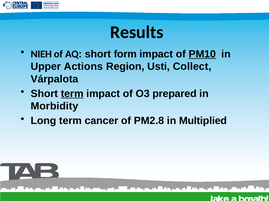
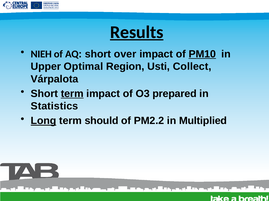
Results underline: none -> present
form: form -> over
Actions: Actions -> Optimal
Morbidity: Morbidity -> Statistics
Long underline: none -> present
cancer: cancer -> should
PM2.8: PM2.8 -> PM2.2
